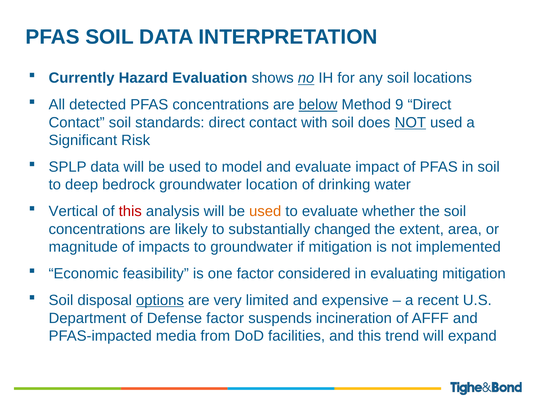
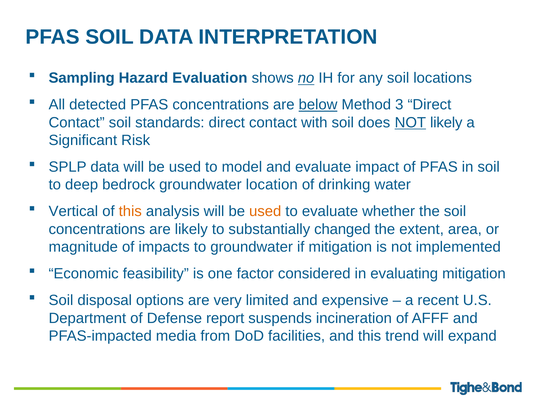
Currently: Currently -> Sampling
9: 9 -> 3
NOT used: used -> likely
this at (130, 212) colour: red -> orange
options underline: present -> none
Defense factor: factor -> report
